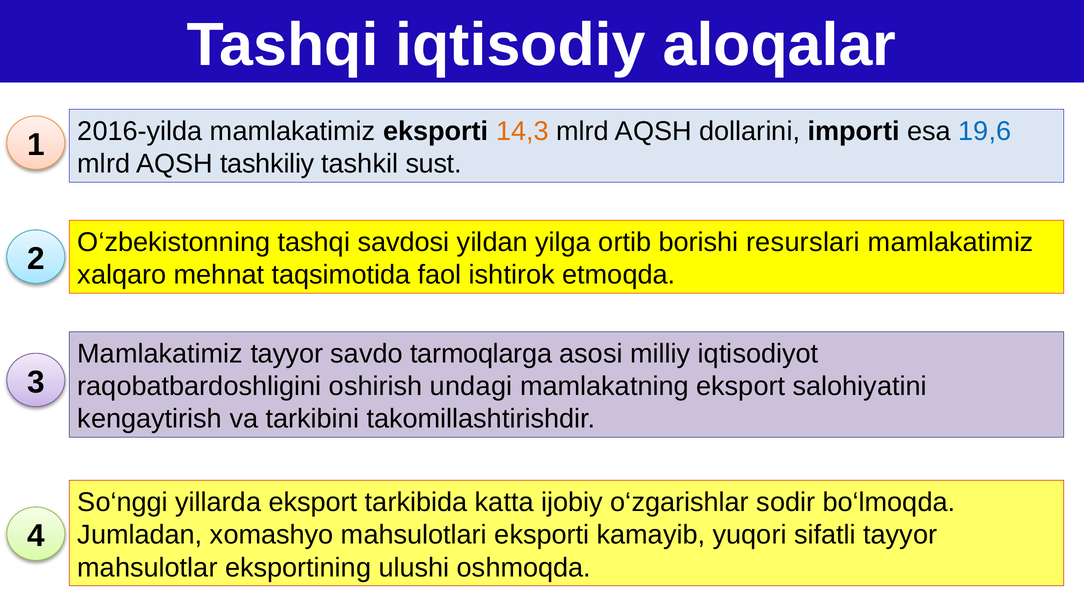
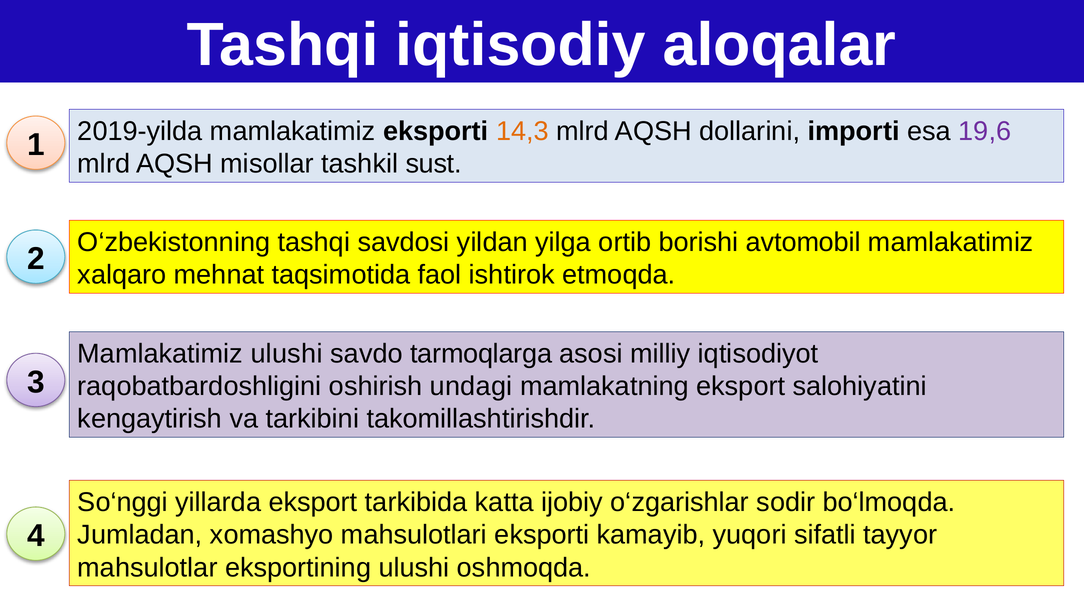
2016-yilda: 2016-yilda -> 2019-yilda
19,6 colour: blue -> purple
tashkiliy: tashkiliy -> misollar
resurslari: resurslari -> avtomobil
Mamlakatimiz tayyor: tayyor -> ulushi
